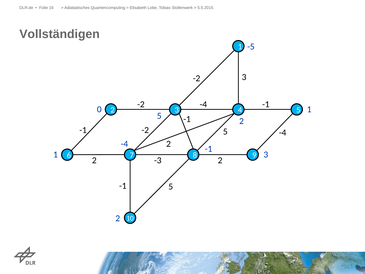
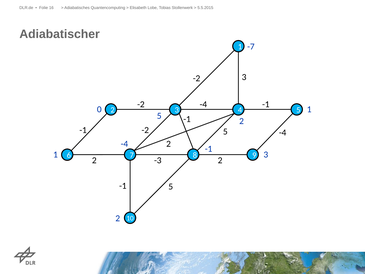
Vollständigen: Vollständigen -> Adiabatischer
-5: -5 -> -7
